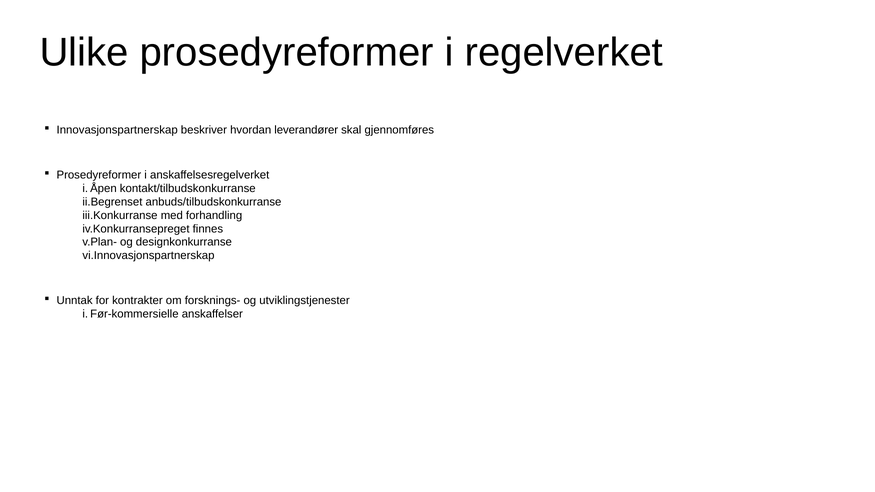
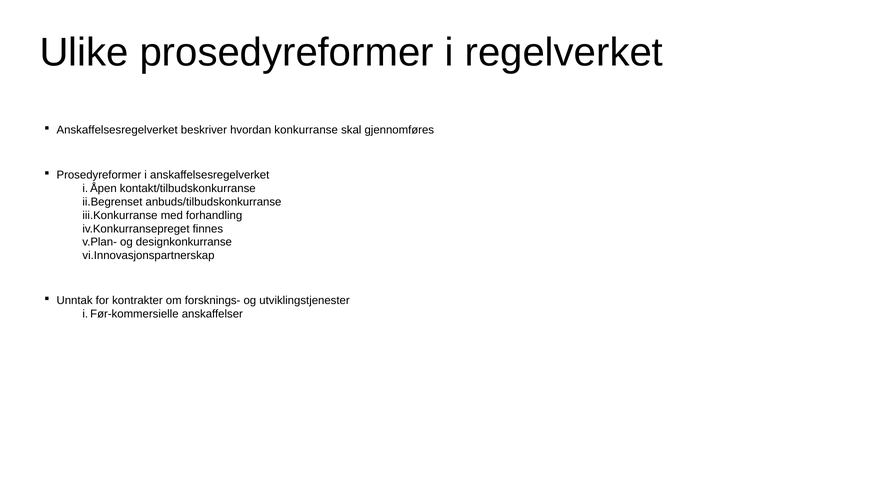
Innovasjonspartnerskap at (117, 130): Innovasjonspartnerskap -> Anskaffelsesregelverket
leverandører: leverandører -> konkurranse
